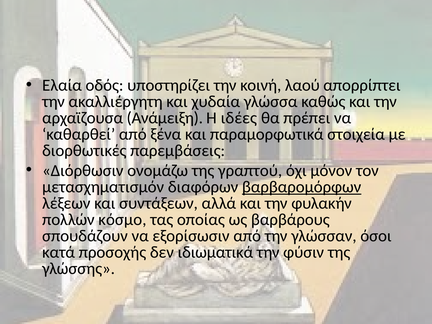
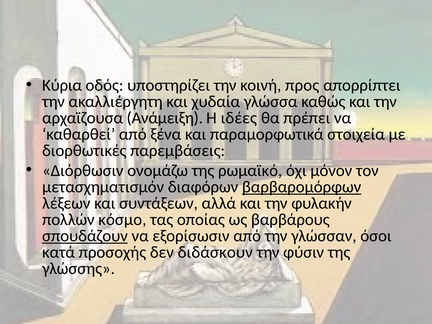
Ελαία: Ελαία -> Κύρια
λαού: λαού -> προς
γραπτού: γραπτού -> ρωμαϊκό
σπουδάζουν underline: none -> present
ιδιωματικά: ιδιωματικά -> διδάσκουν
